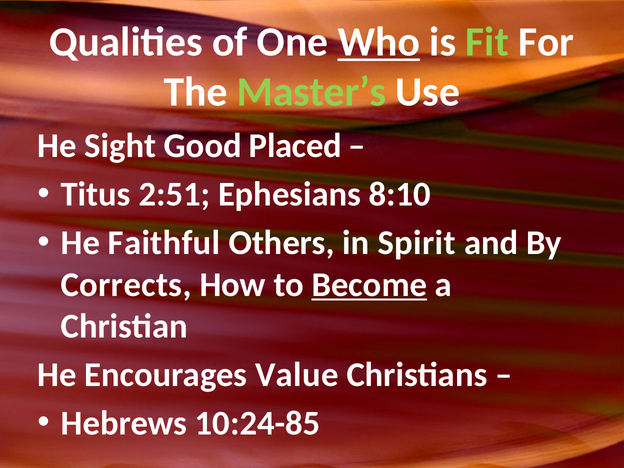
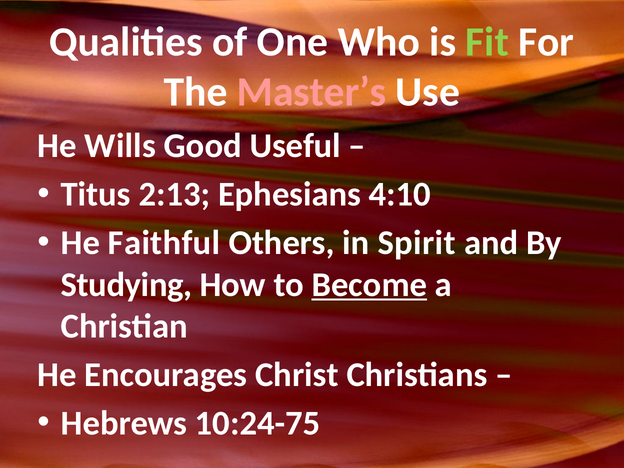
Who underline: present -> none
Master’s colour: light green -> pink
Sight: Sight -> Wills
Placed: Placed -> Useful
2:51: 2:51 -> 2:13
8:10: 8:10 -> 4:10
Corrects: Corrects -> Studying
Value: Value -> Christ
10:24-85: 10:24-85 -> 10:24-75
